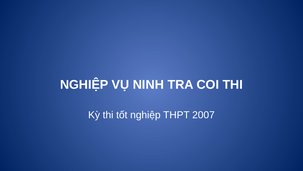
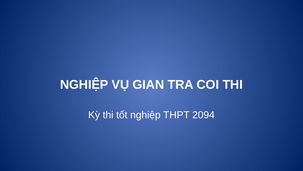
NINH: NINH -> GIAN
2007: 2007 -> 2094
